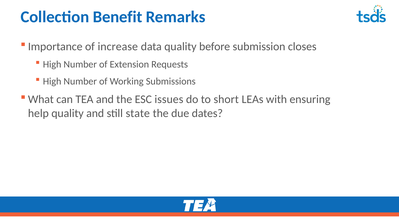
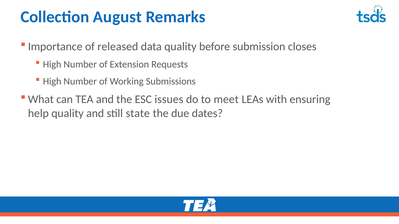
Benefit: Benefit -> August
increase: increase -> released
short: short -> meet
